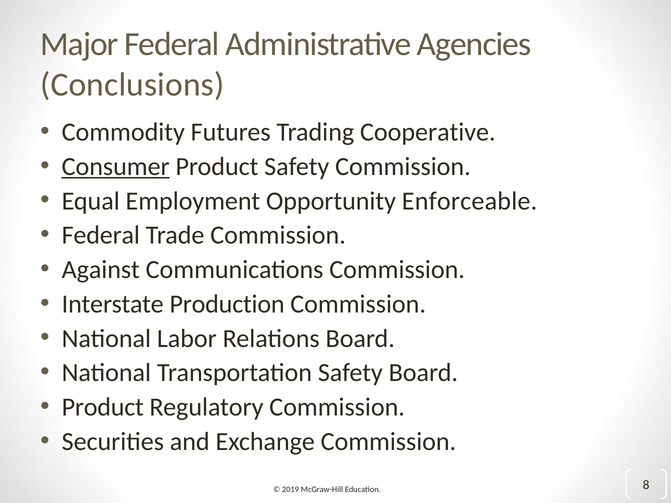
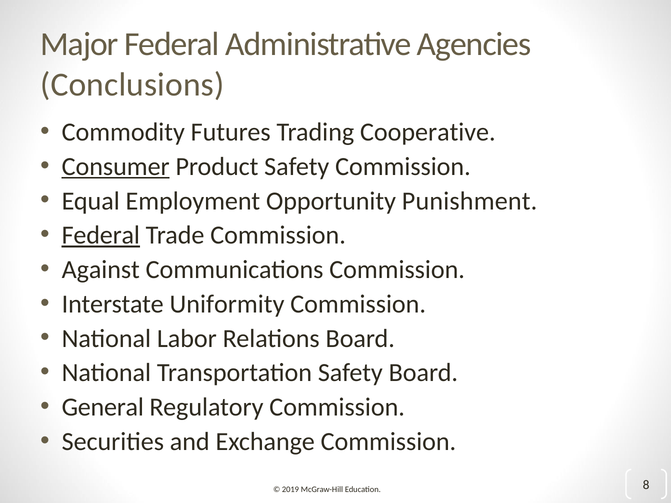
Enforceable: Enforceable -> Punishment
Federal at (101, 235) underline: none -> present
Production: Production -> Uniformity
Product at (103, 407): Product -> General
